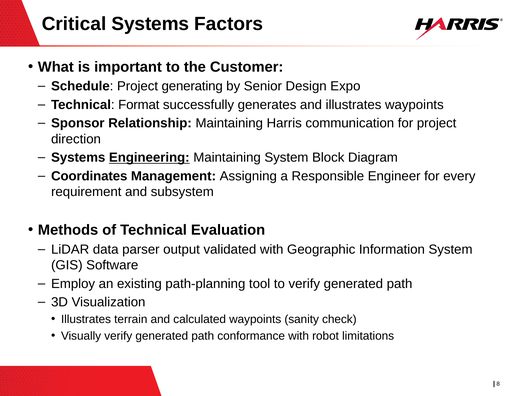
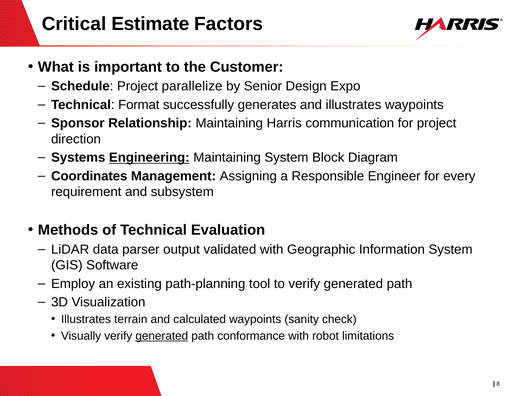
Critical Systems: Systems -> Estimate
generating: generating -> parallelize
generated at (162, 336) underline: none -> present
